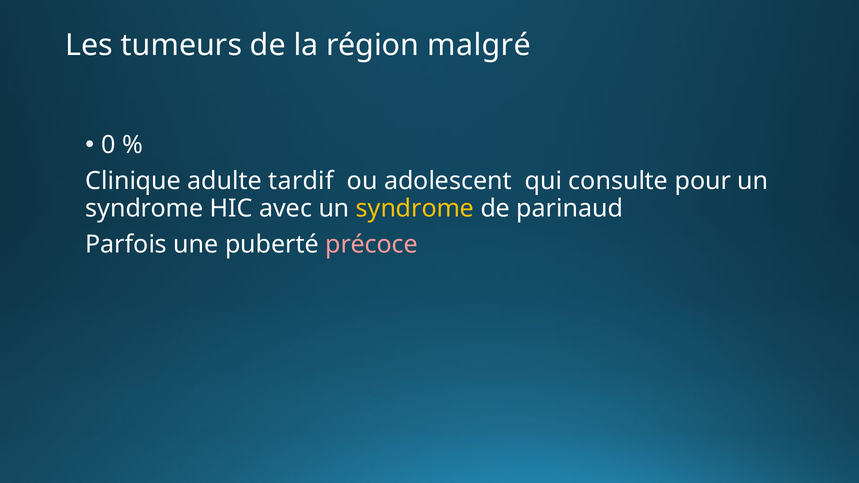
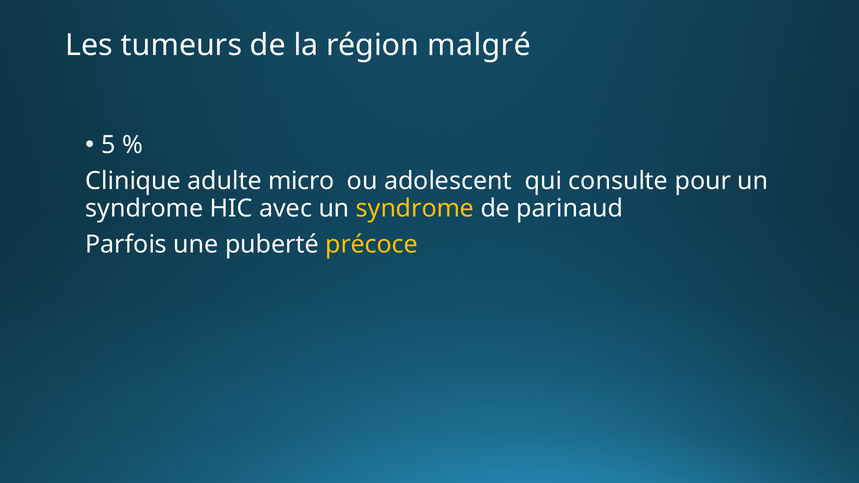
0: 0 -> 5
tardif: tardif -> micro
précoce colour: pink -> yellow
